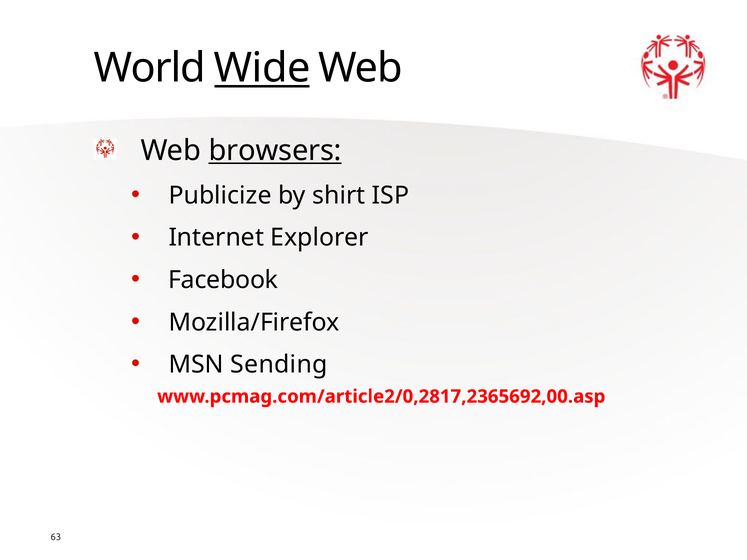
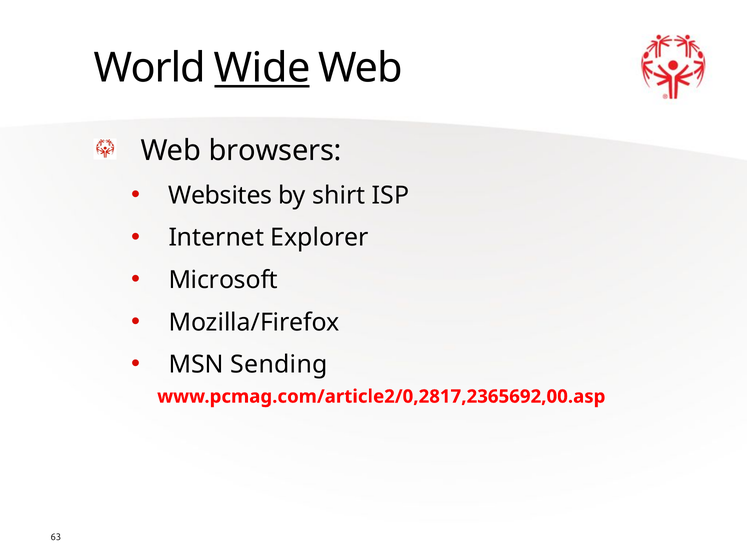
browsers underline: present -> none
Publicize: Publicize -> Websites
Facebook: Facebook -> Microsoft
